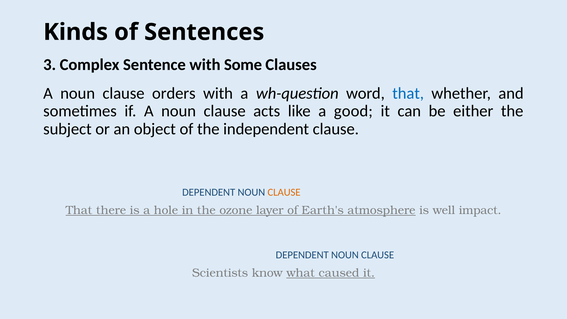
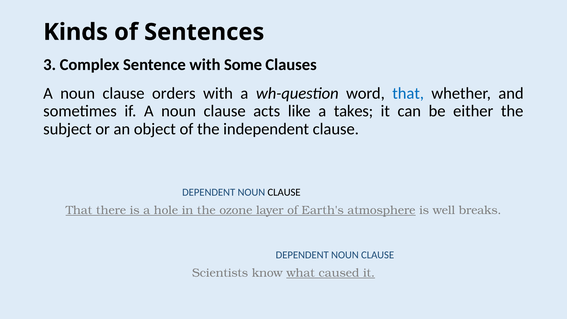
good: good -> takes
CLAUSE at (284, 192) colour: orange -> black
impact: impact -> breaks
